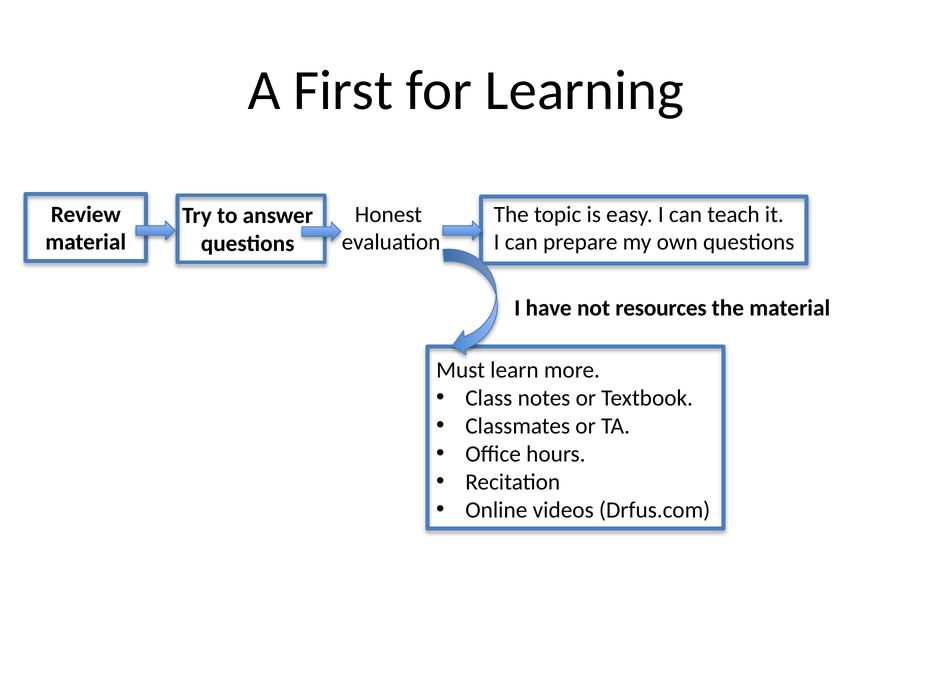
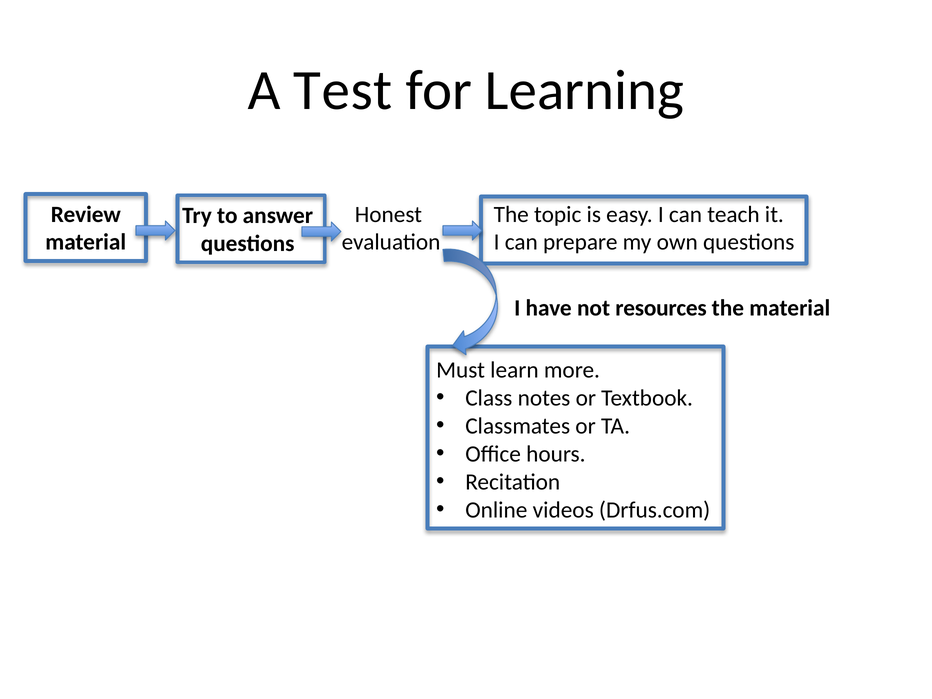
First: First -> Test
